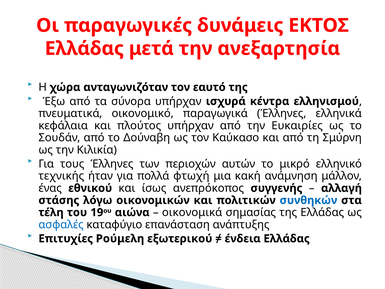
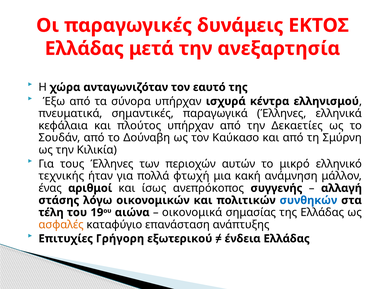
οικονομικό: οικονομικό -> σημαντικές
Ευκαιρίες: Ευκαιρίες -> Δεκαετίες
εθνικού: εθνικού -> αριθμοί
ασφαλές colour: blue -> orange
Ρούμελη: Ρούμελη -> Γρήγορη
